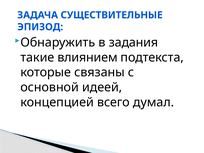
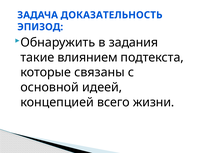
СУЩЕСТВИТЕЛЬНЫЕ: СУЩЕСТВИТЕЛЬНЫЕ -> ДОКАЗАТЕЛЬНОСТЬ
думал: думал -> жизни
